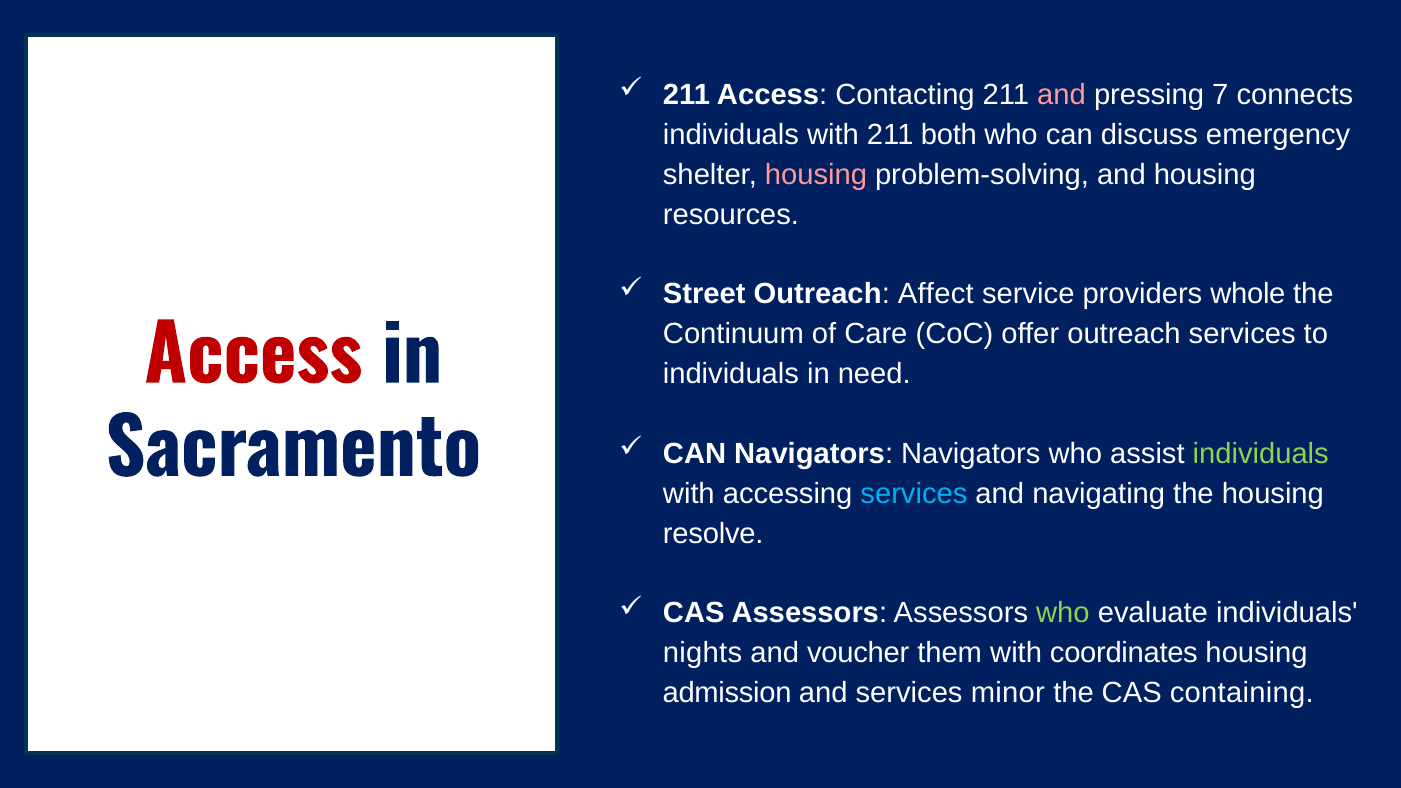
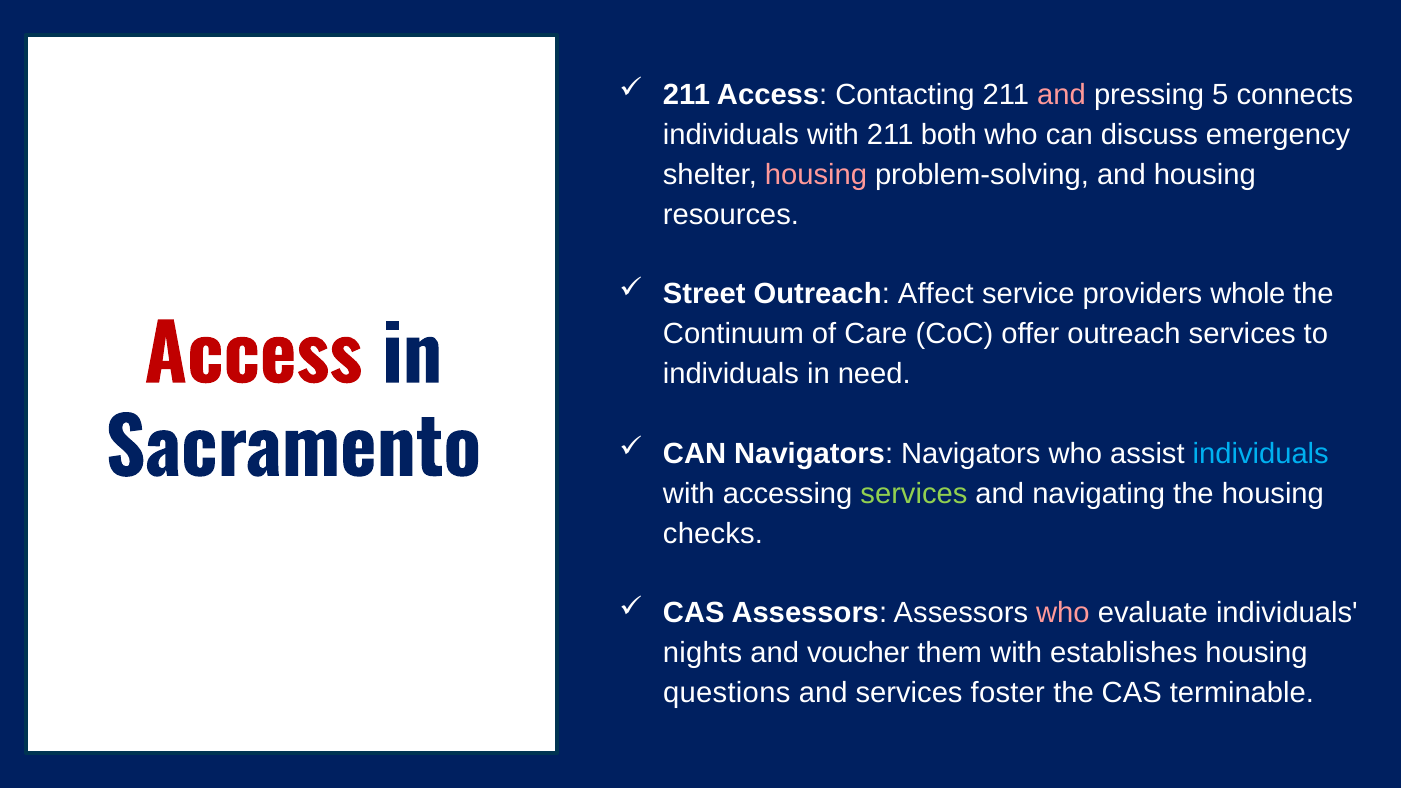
7: 7 -> 5
individuals at (1261, 454) colour: light green -> light blue
services at (914, 494) colour: light blue -> light green
resolve: resolve -> checks
who at (1063, 613) colour: light green -> pink
coordinates: coordinates -> establishes
admission: admission -> questions
minor: minor -> foster
containing: containing -> terminable
